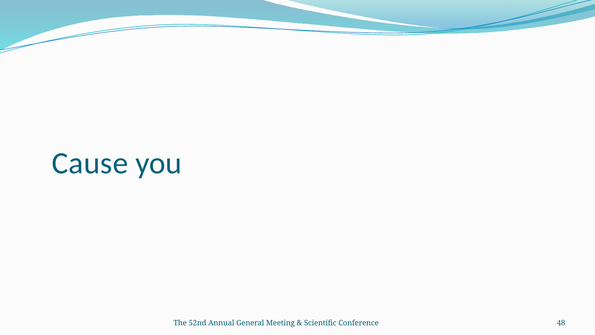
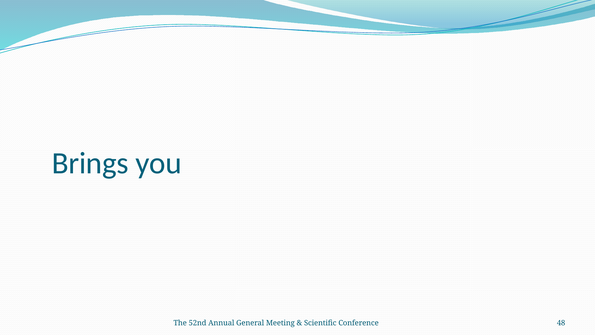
Cause: Cause -> Brings
